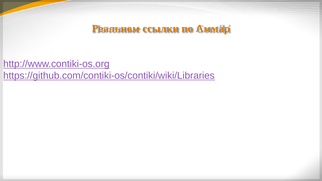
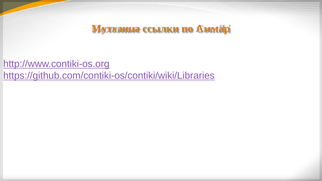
Реальном: Реальном -> Мутханна
